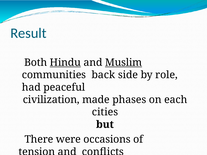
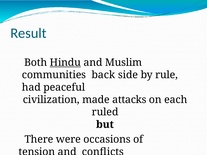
Muslim underline: present -> none
role: role -> rule
phases: phases -> attacks
cities: cities -> ruled
